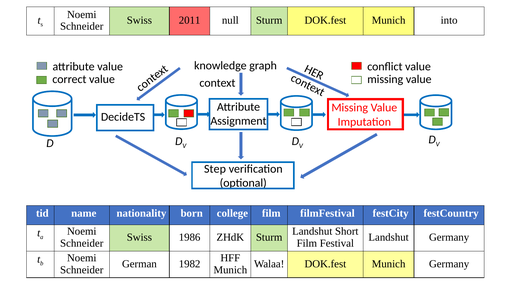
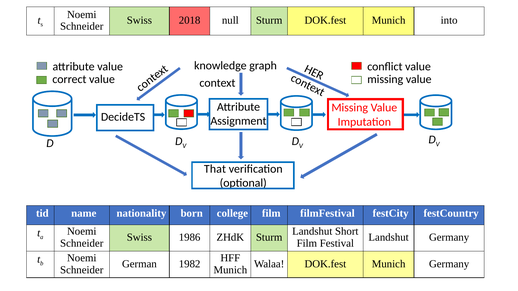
2011: 2011 -> 2018
Step: Step -> That
